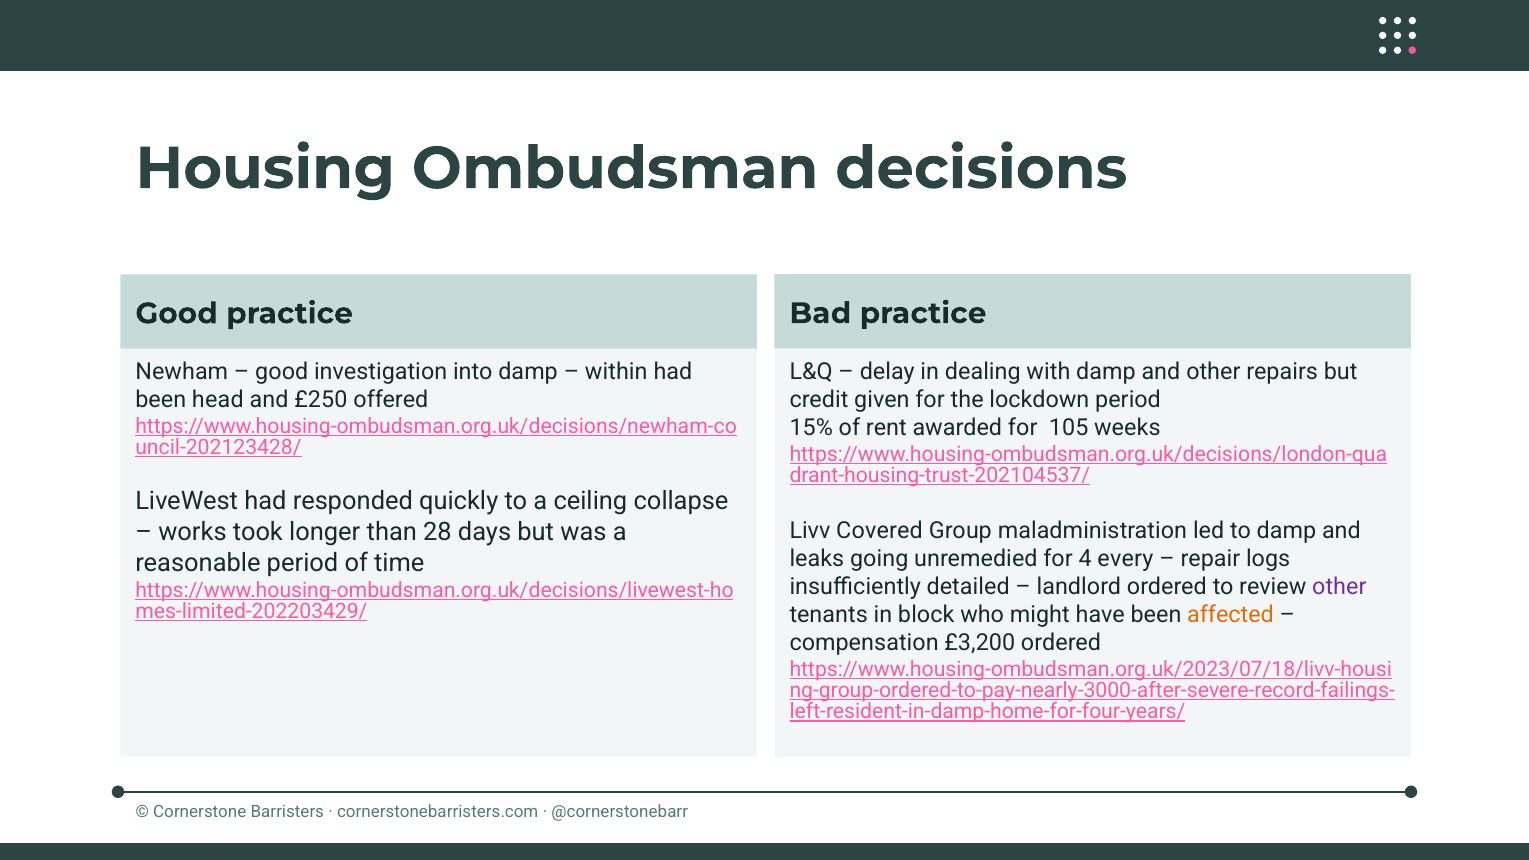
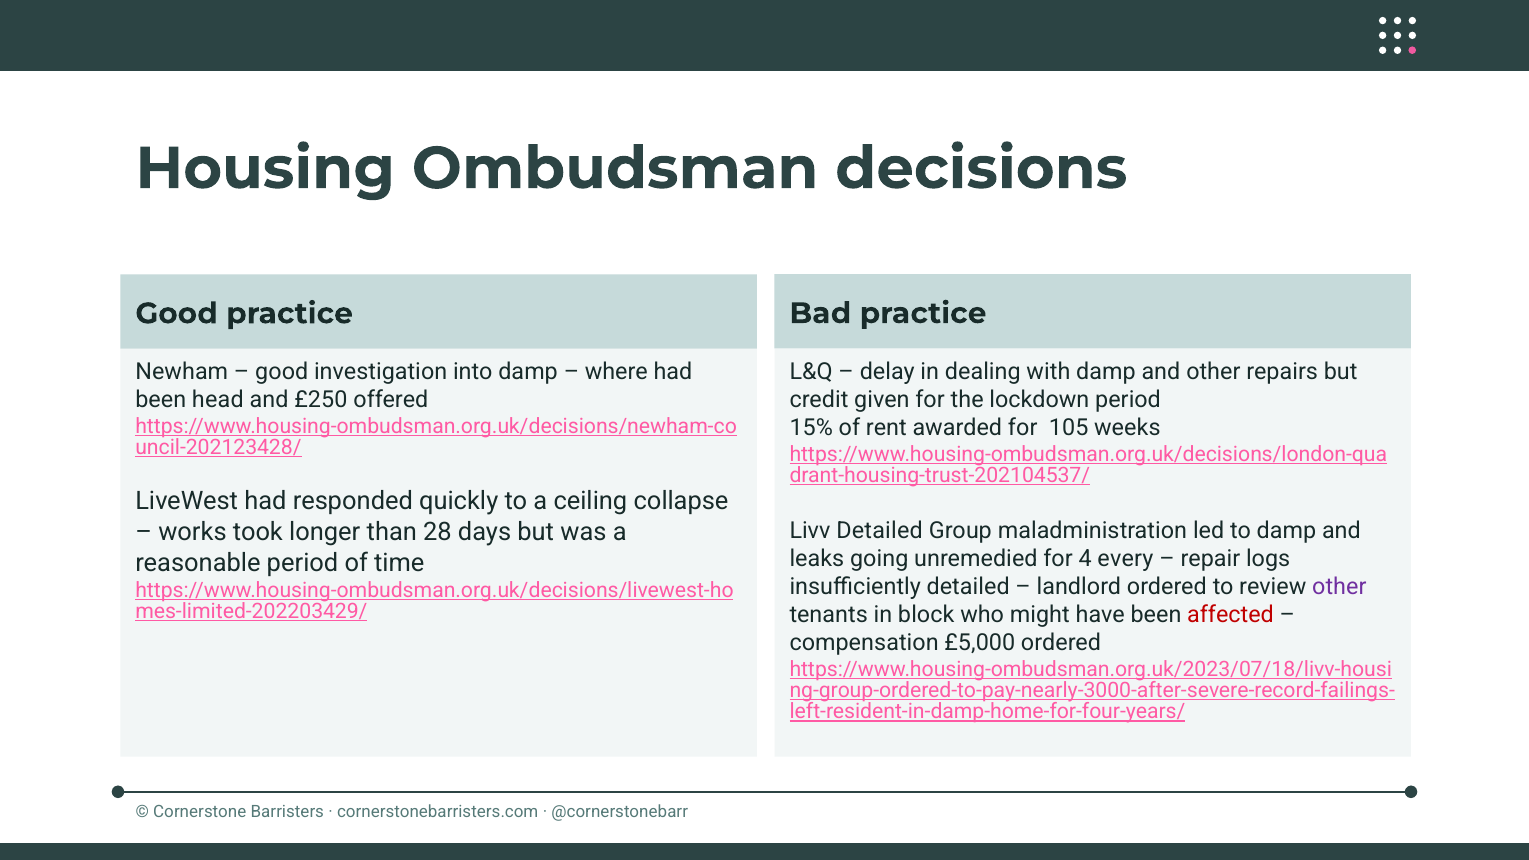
within: within -> where
Livv Covered: Covered -> Detailed
affected colour: orange -> red
£3,200: £3,200 -> £5,000
